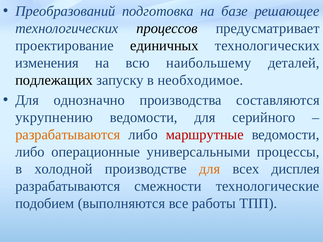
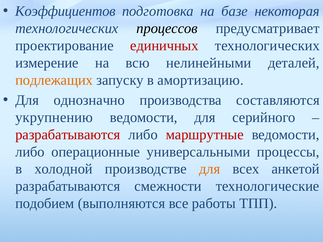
Преобразований: Преобразований -> Коэффициентов
решающее: решающее -> некоторая
единичных colour: black -> red
изменения: изменения -> измерение
наибольшему: наибольшему -> нелинейными
подлежащих colour: black -> orange
необходимое: необходимое -> амортизацию
разрабатываются at (68, 135) colour: orange -> red
дисплея: дисплея -> анкетой
